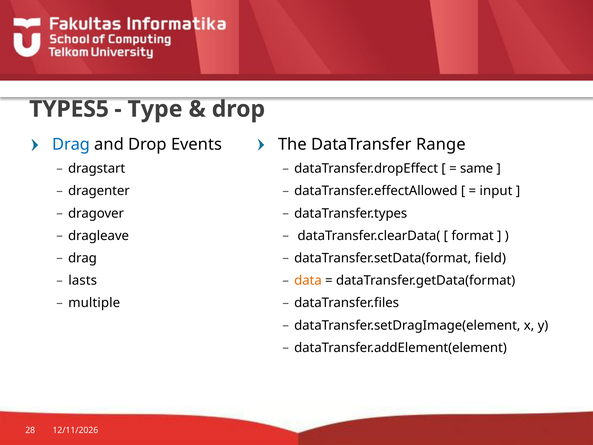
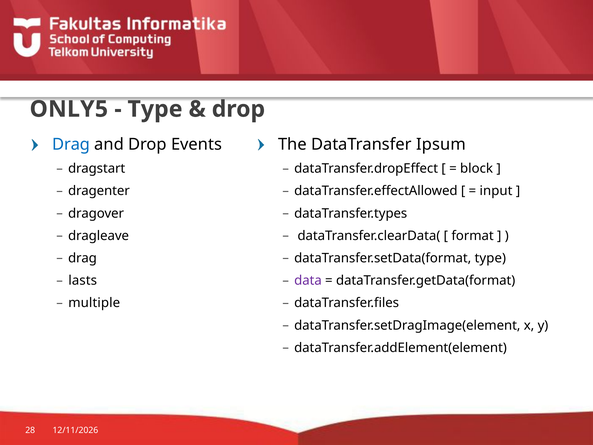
TYPES5: TYPES5 -> ONLY5
Range: Range -> Ipsum
same: same -> block
dataTransfer.setData(format field: field -> type
data colour: orange -> purple
